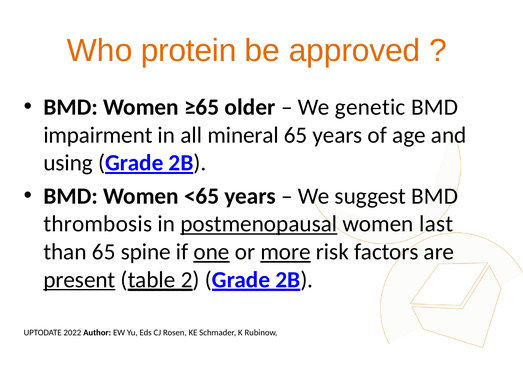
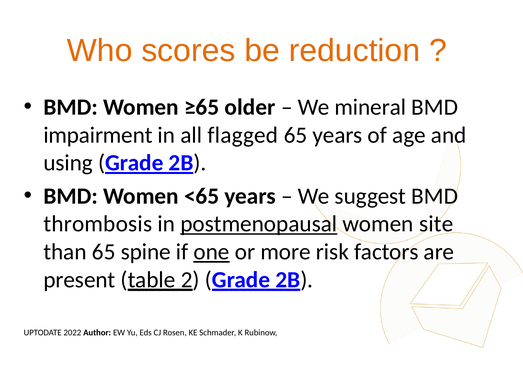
protein: protein -> scores
approved: approved -> reduction
genetic: genetic -> mineral
mineral: mineral -> flagged
last: last -> site
more underline: present -> none
present underline: present -> none
